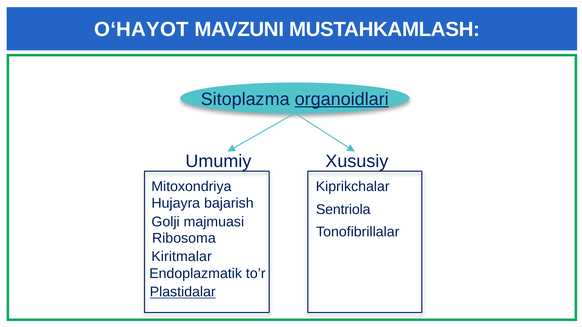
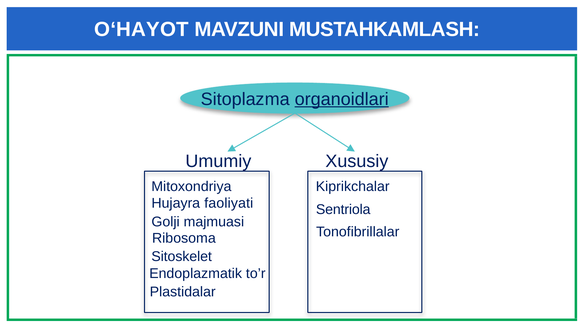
bajarish: bajarish -> faoliyati
Kiritmalar: Kiritmalar -> Sitoskelet
Plastidalar underline: present -> none
